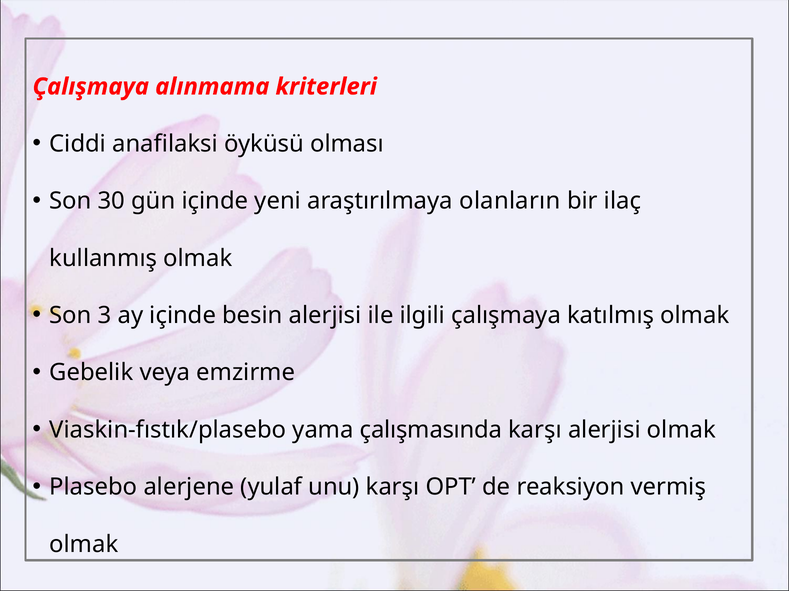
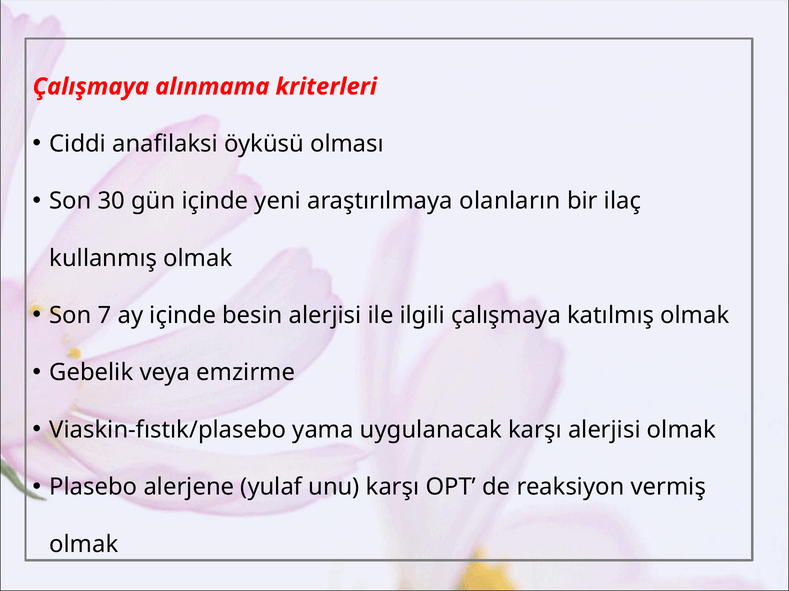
3: 3 -> 7
çalışmasında: çalışmasında -> uygulanacak
